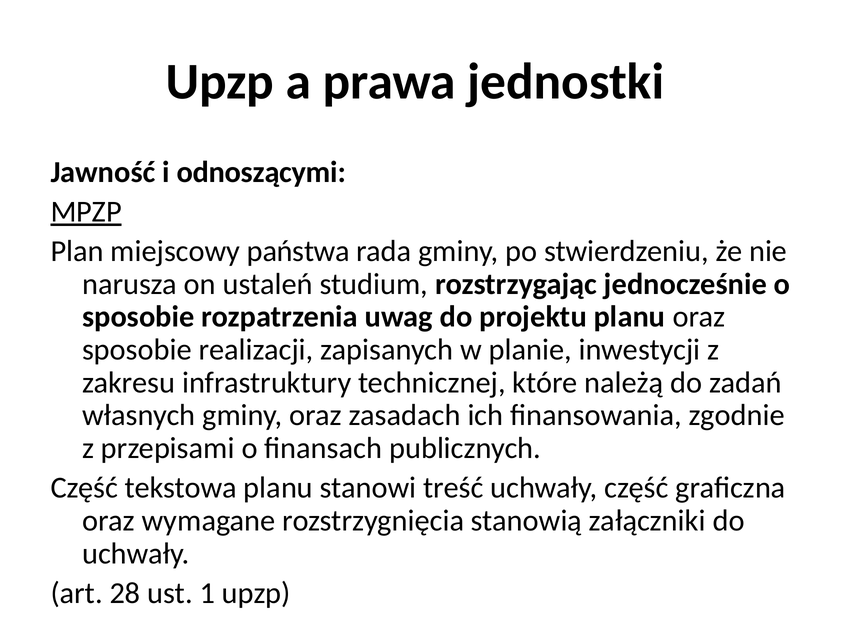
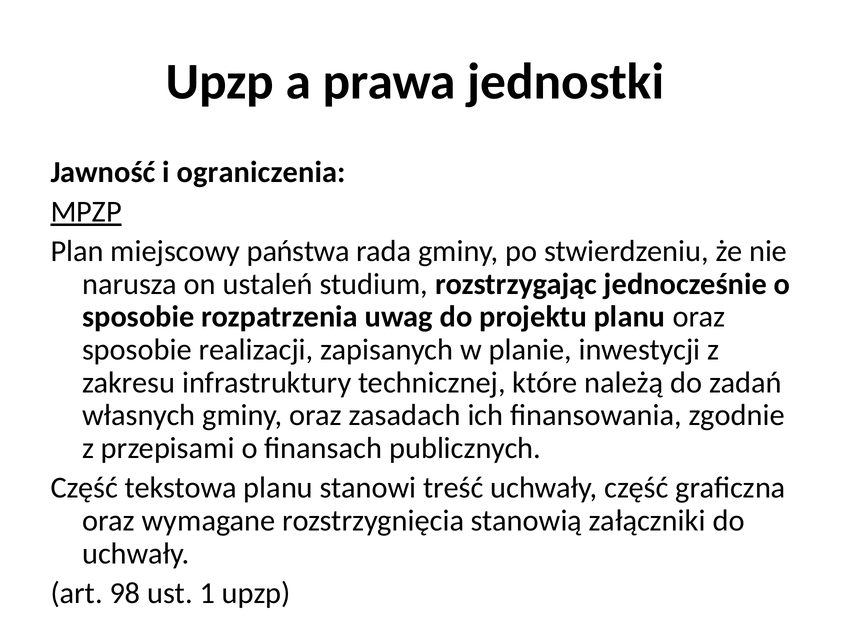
odnoszącymi: odnoszącymi -> ograniczenia
28: 28 -> 98
